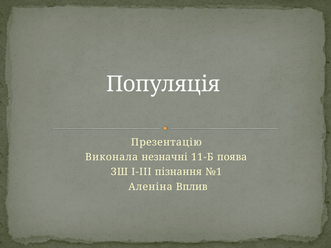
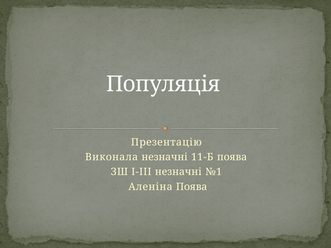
І-ІІІ пізнання: пізнання -> незначні
Аленіна Вплив: Вплив -> Поява
